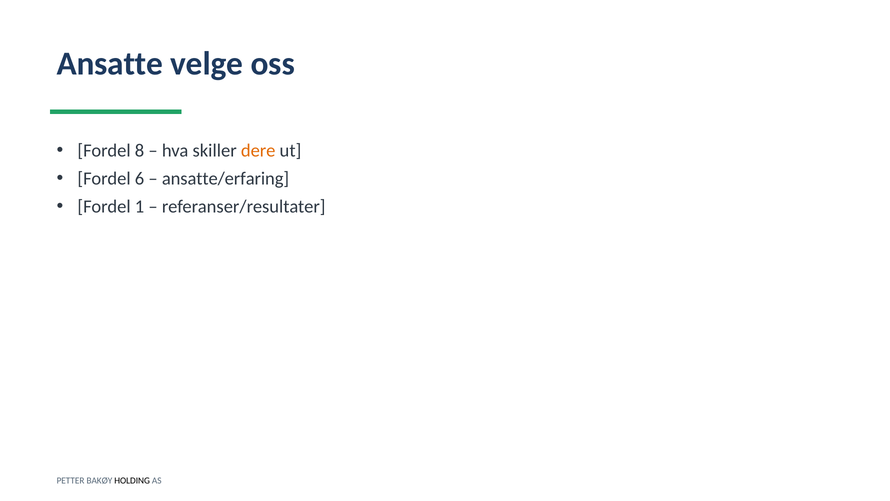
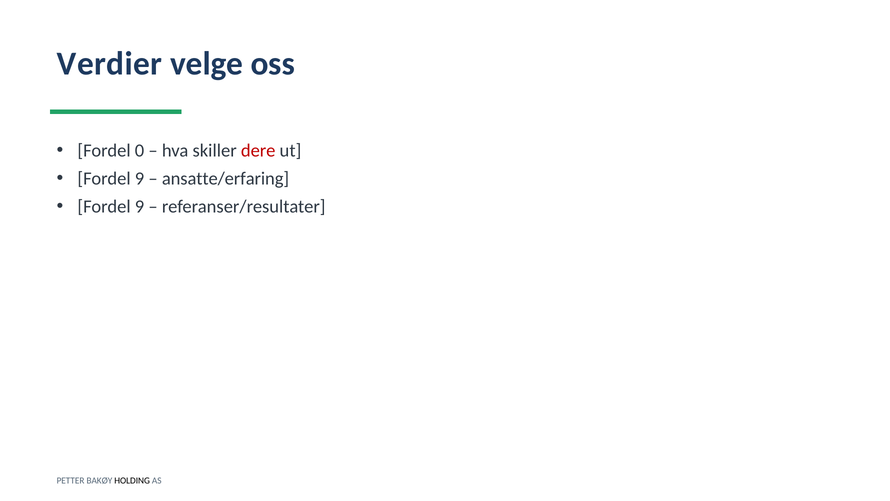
Ansatte: Ansatte -> Verdier
8: 8 -> 0
dere colour: orange -> red
6 at (140, 179): 6 -> 9
1 at (140, 206): 1 -> 9
